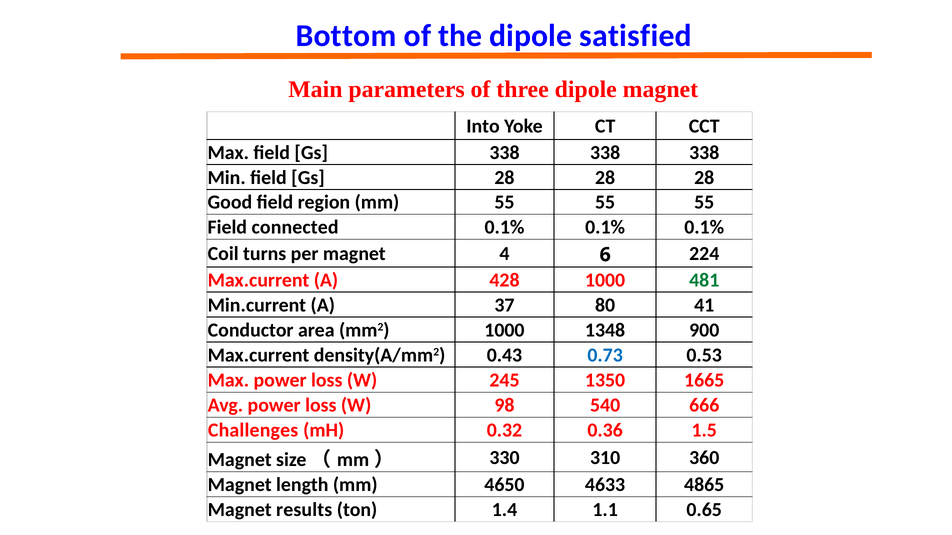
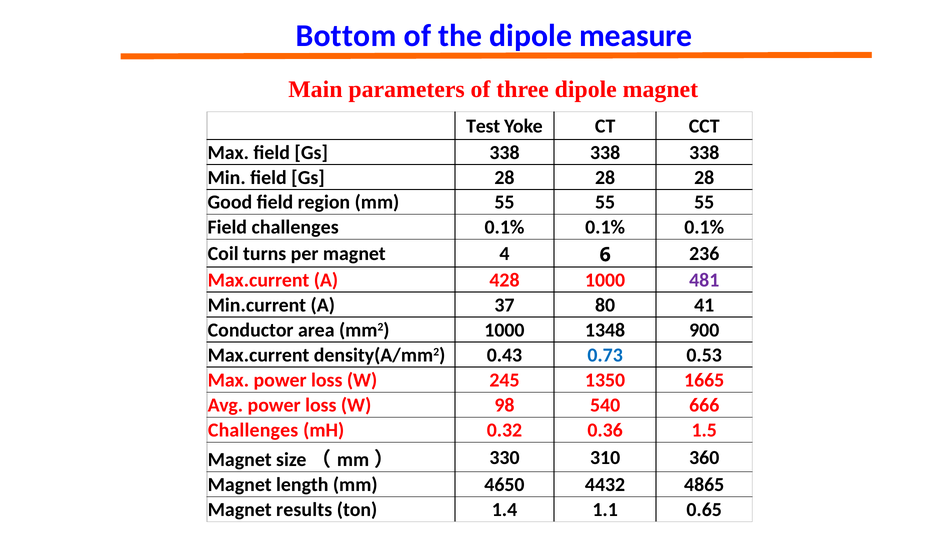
satisfied: satisfied -> measure
Into: Into -> Test
Field connected: connected -> challenges
224: 224 -> 236
481 colour: green -> purple
4633: 4633 -> 4432
